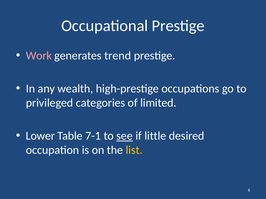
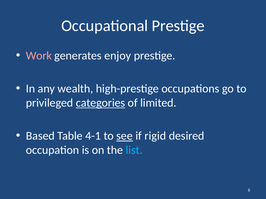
trend: trend -> enjoy
categories underline: none -> present
Lower: Lower -> Based
7-1: 7-1 -> 4-1
little: little -> rigid
list colour: yellow -> light blue
